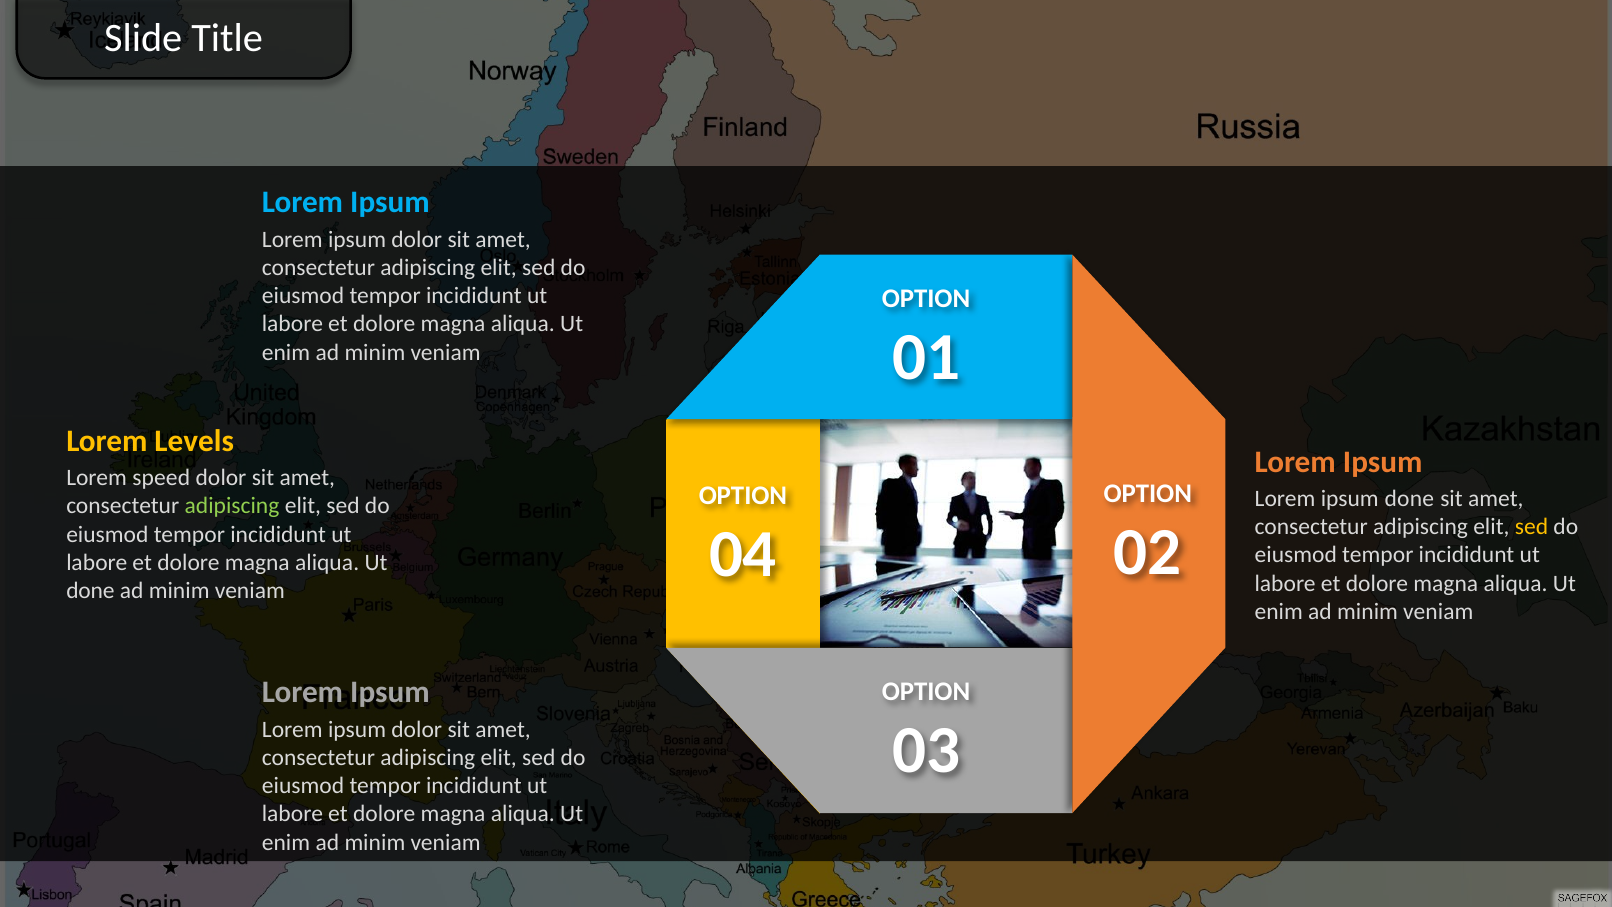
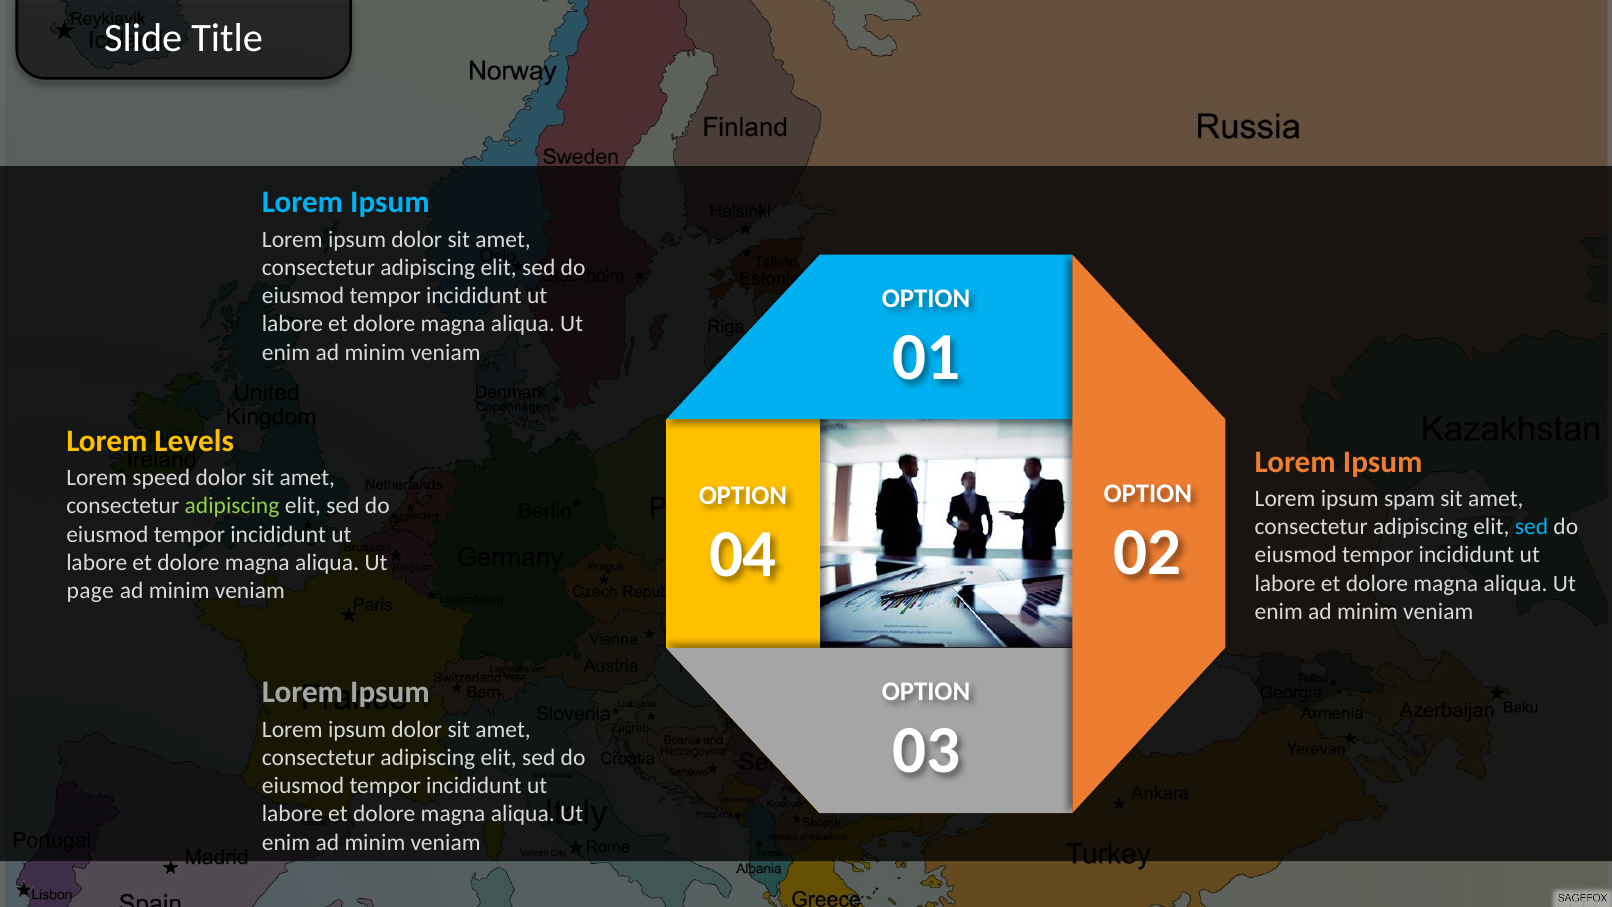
ipsum done: done -> spam
sed at (1532, 527) colour: yellow -> light blue
done at (90, 591): done -> page
